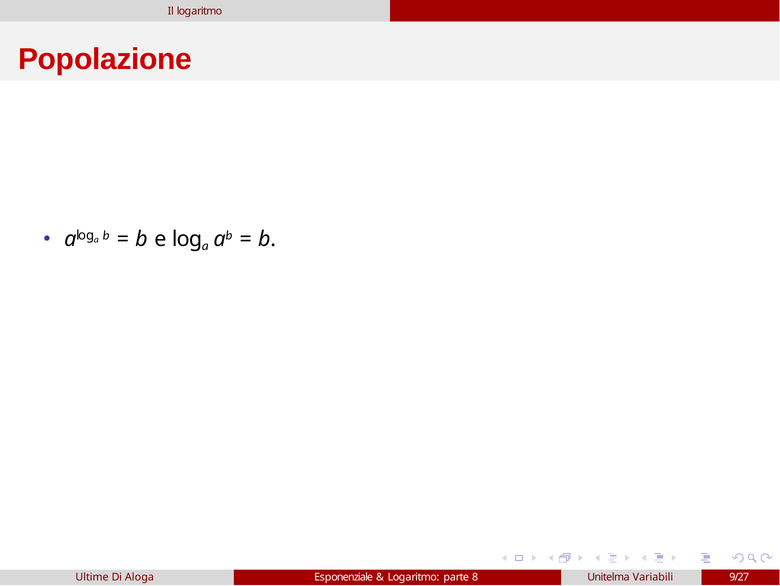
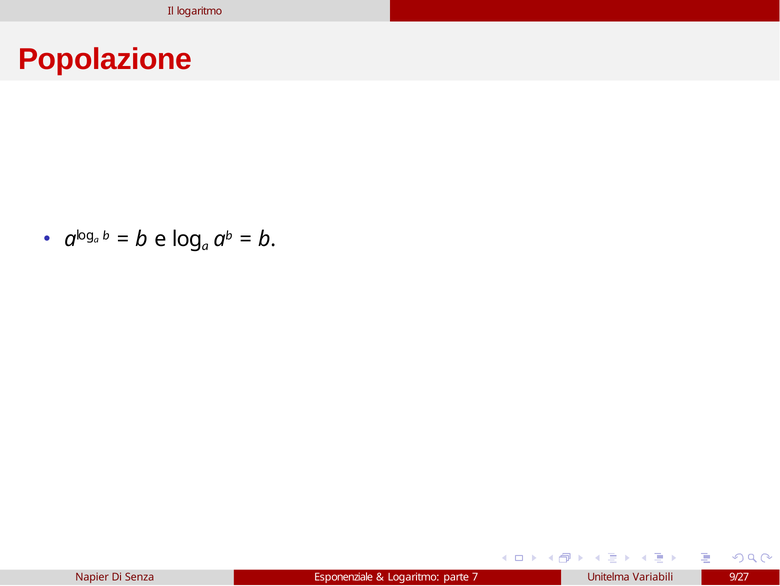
Ultime: Ultime -> Napier
Di Aloga: Aloga -> Senza
8: 8 -> 7
